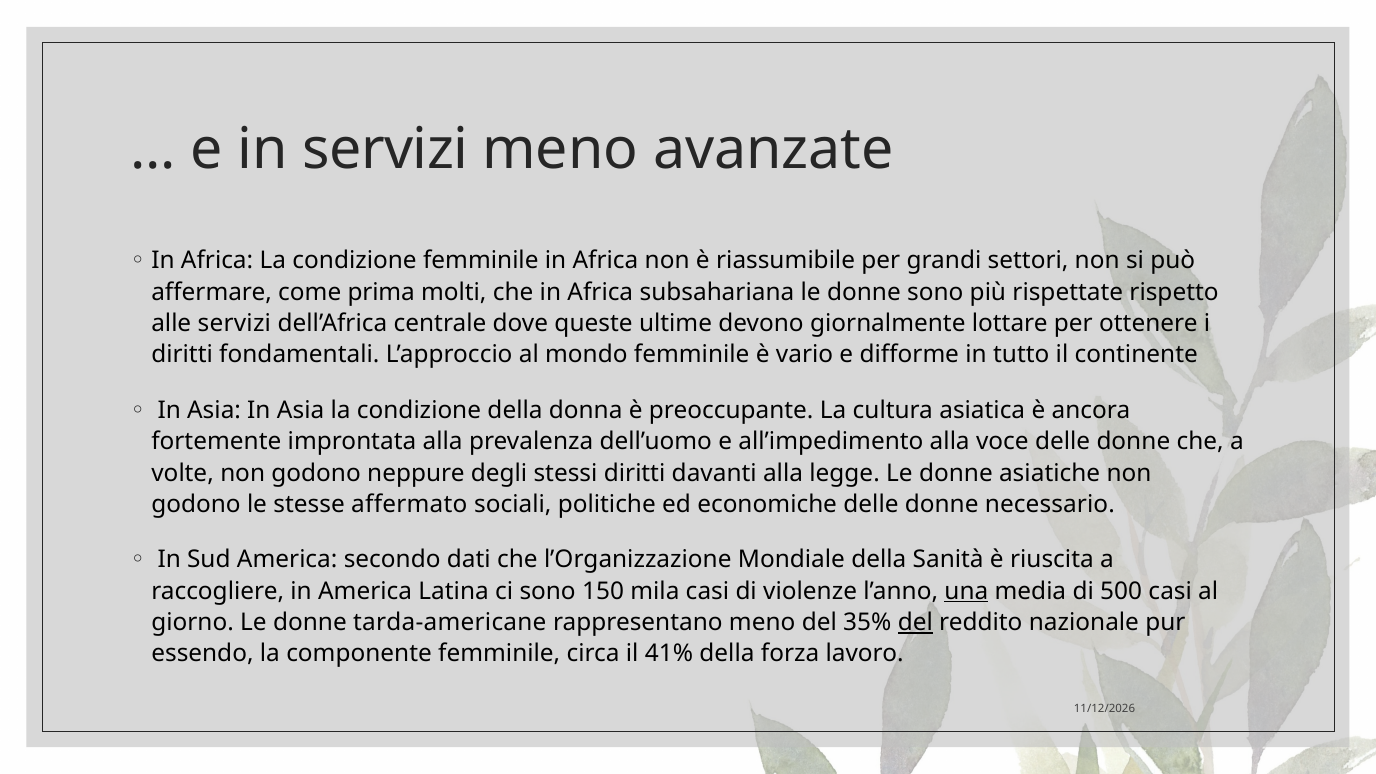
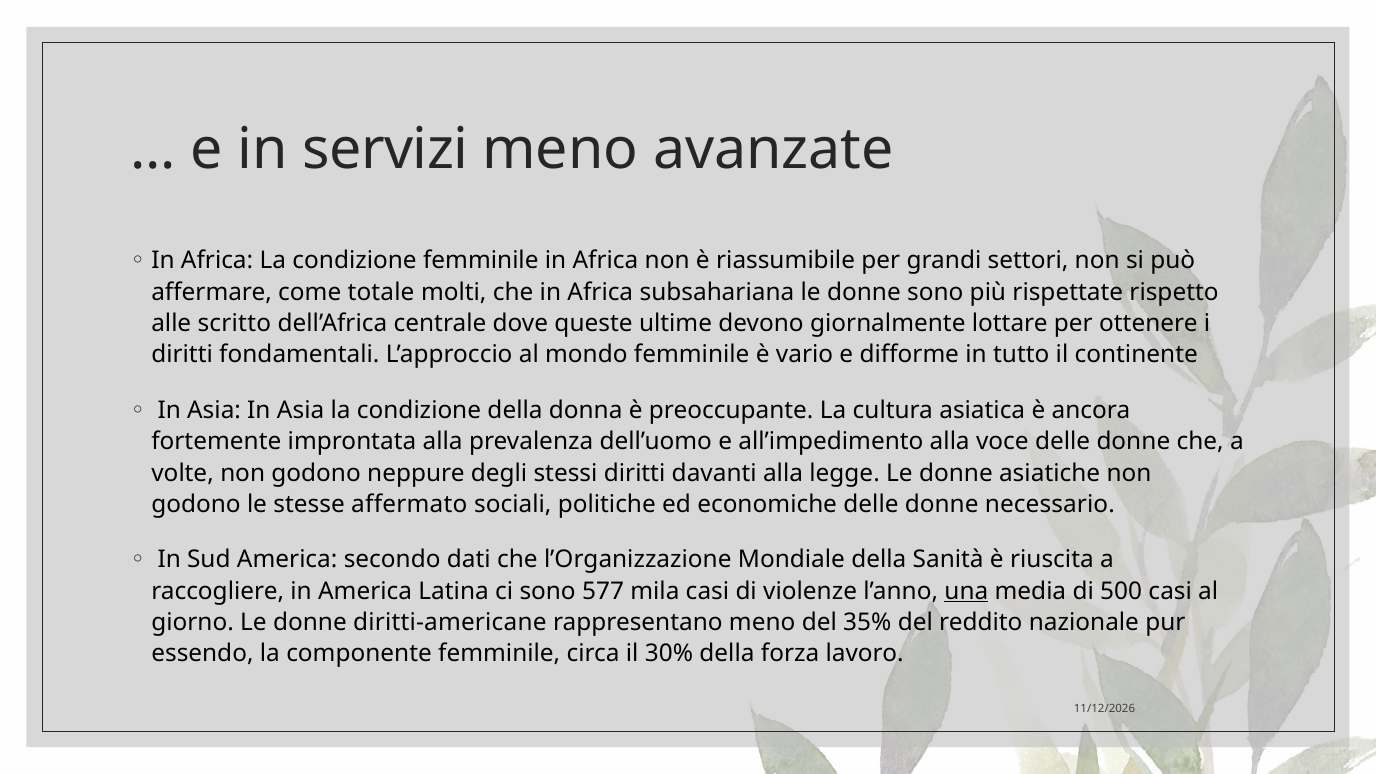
prima: prima -> totale
alle servizi: servizi -> scritto
150: 150 -> 577
tarda-americane: tarda-americane -> diritti-americane
del at (915, 622) underline: present -> none
41%: 41% -> 30%
